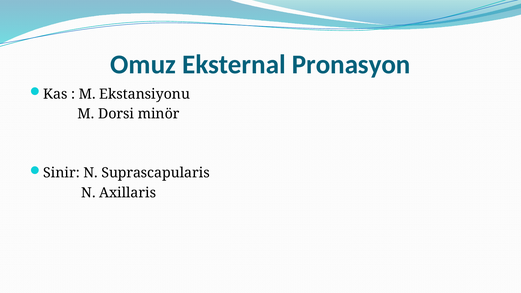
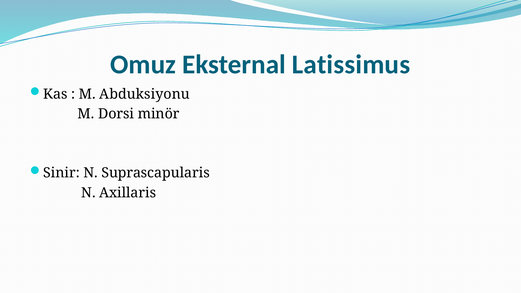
Pronasyon: Pronasyon -> Latissimus
Ekstansiyonu: Ekstansiyonu -> Abduksiyonu
